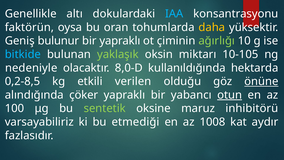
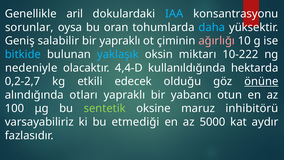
altı: altı -> aril
faktörün: faktörün -> sorunlar
daha colour: yellow -> light blue
bulunur: bulunur -> salabilir
ağırlığı colour: light green -> pink
yaklaşık colour: light green -> light blue
10-105: 10-105 -> 10-222
8,0-D: 8,0-D -> 4,4-D
0,2-8,5: 0,2-8,5 -> 0,2-2,7
verilen: verilen -> edecek
çöker: çöker -> otları
otun underline: present -> none
1008: 1008 -> 5000
